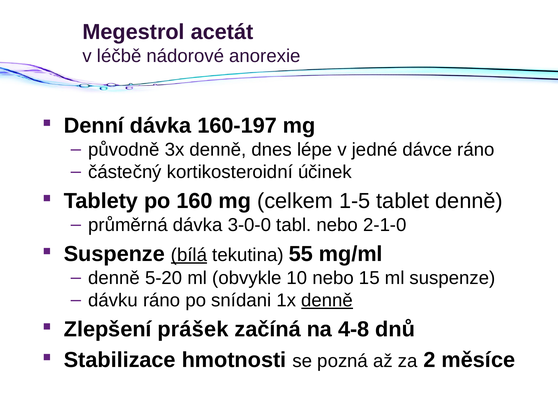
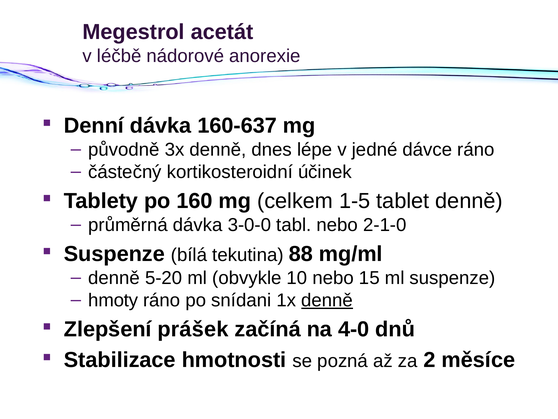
160-197: 160-197 -> 160-637
bílá underline: present -> none
55: 55 -> 88
dávku: dávku -> hmoty
4-8: 4-8 -> 4-0
